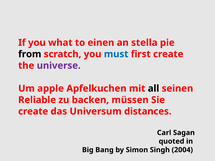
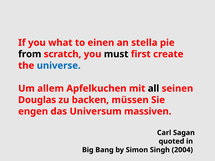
must colour: blue -> black
universe colour: purple -> blue
apple: apple -> allem
Reliable: Reliable -> Douglas
create at (33, 112): create -> engen
distances: distances -> massiven
